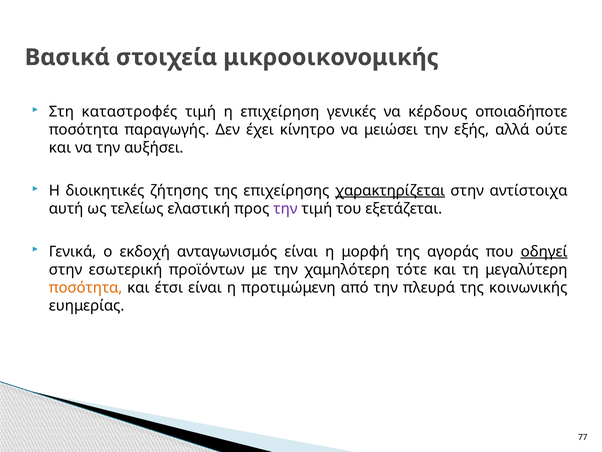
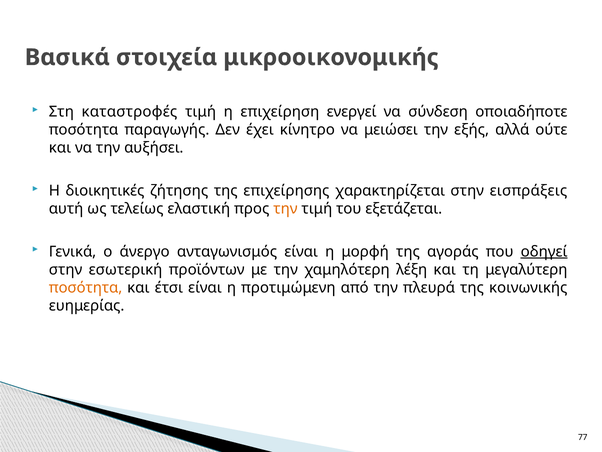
γενικές: γενικές -> ενεργεί
κέρδους: κέρδους -> σύνδεση
χαρακτηρίζεται underline: present -> none
αντίστοιχα: αντίστοιχα -> εισπράξεις
την at (285, 208) colour: purple -> orange
εκδοχή: εκδοχή -> άνεργο
τότε: τότε -> λέξη
